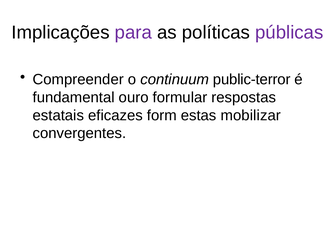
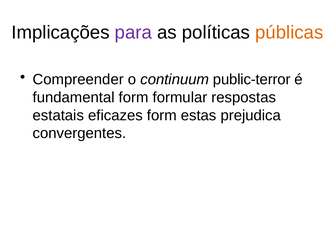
públicas colour: purple -> orange
fundamental ouro: ouro -> form
mobilizar: mobilizar -> prejudica
